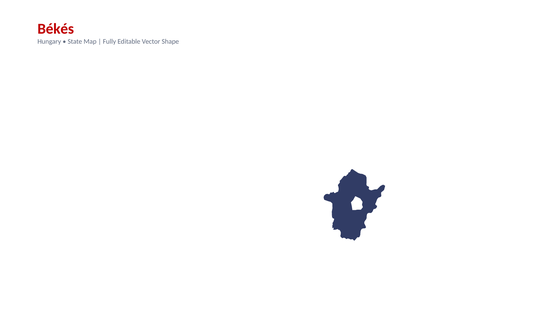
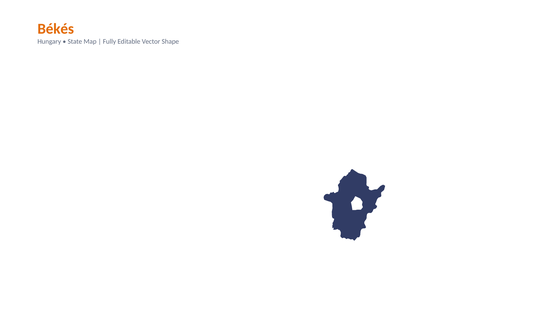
Békés colour: red -> orange
